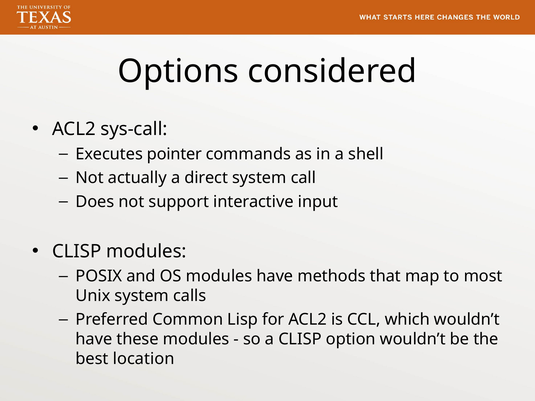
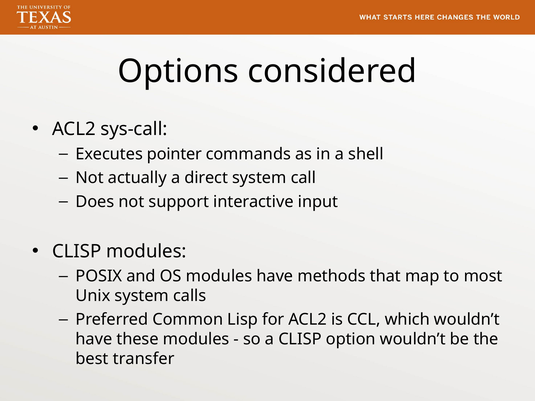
location: location -> transfer
